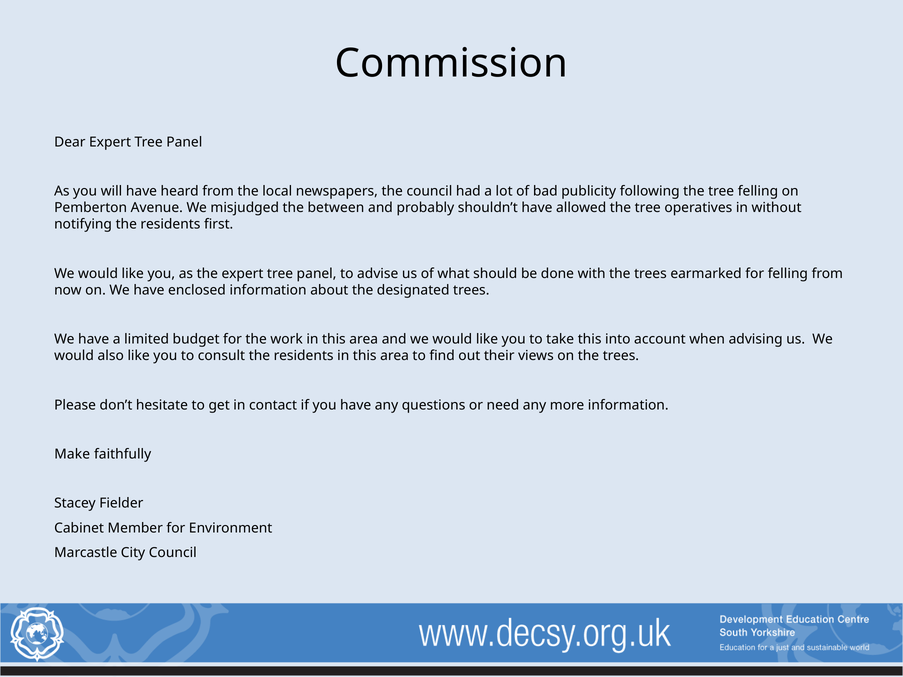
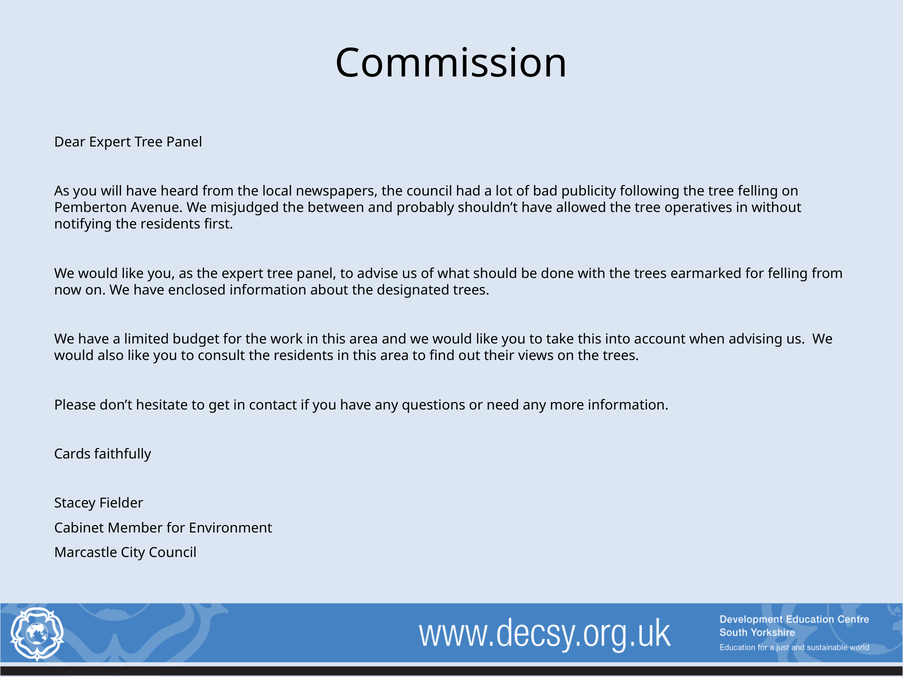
Make: Make -> Cards
